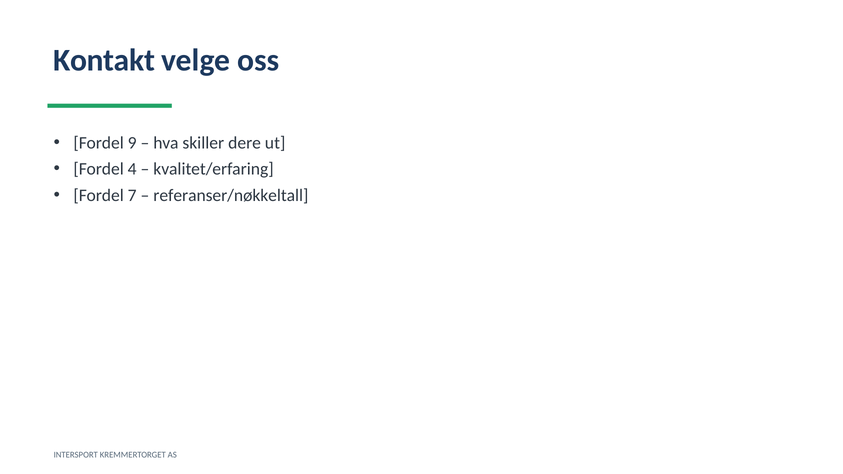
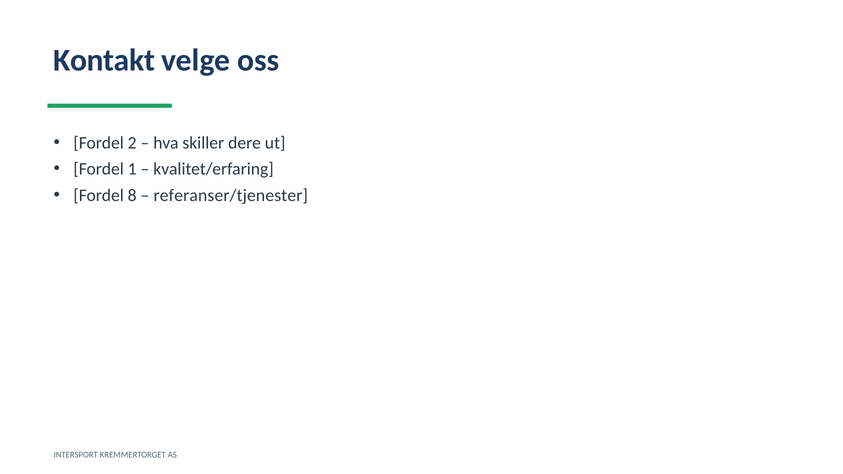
9: 9 -> 2
4: 4 -> 1
7: 7 -> 8
referanser/nøkkeltall: referanser/nøkkeltall -> referanser/tjenester
